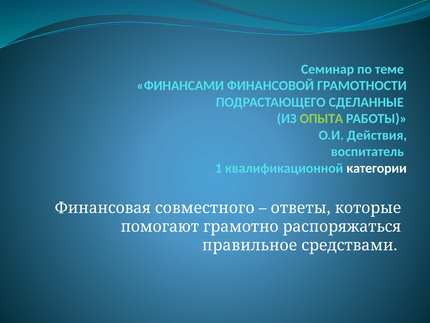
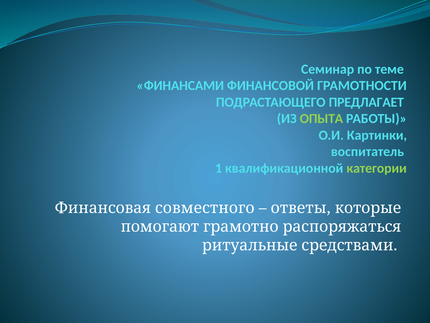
СДЕЛАННЫЕ: СДЕЛАННЫЕ -> ПРЕДЛАГАЕТ
Действия: Действия -> Картинки
категории colour: white -> light green
правильное: правильное -> ритуальные
